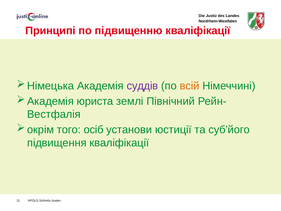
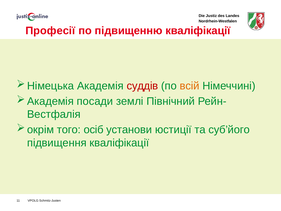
Принципі: Принципі -> Професії
суддів colour: purple -> red
юриста: юриста -> посади
